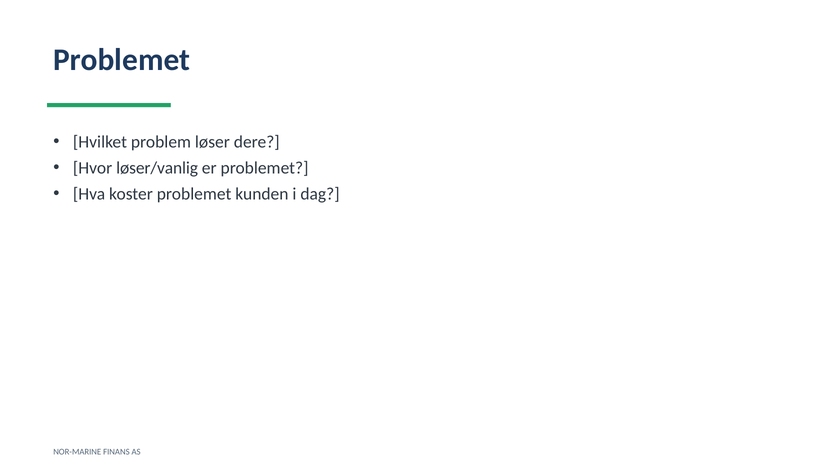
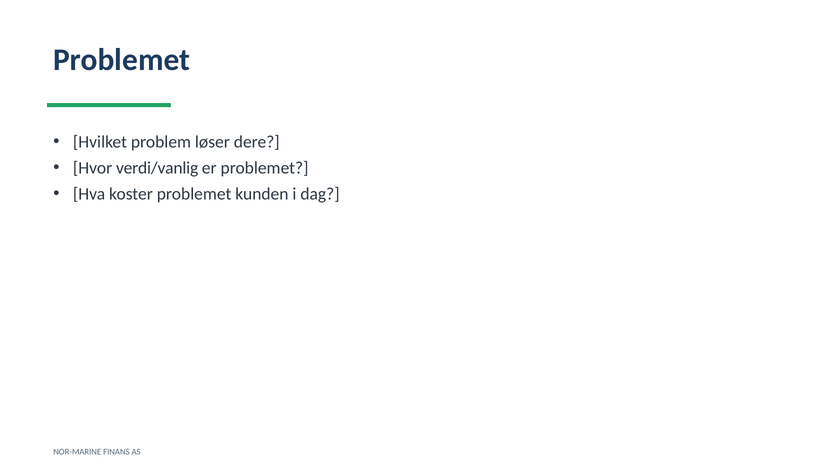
løser/vanlig: løser/vanlig -> verdi/vanlig
